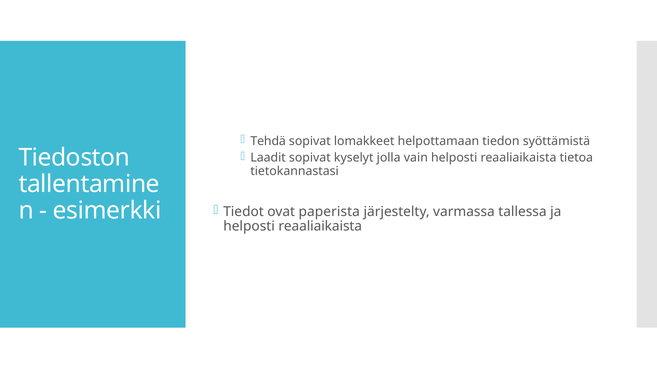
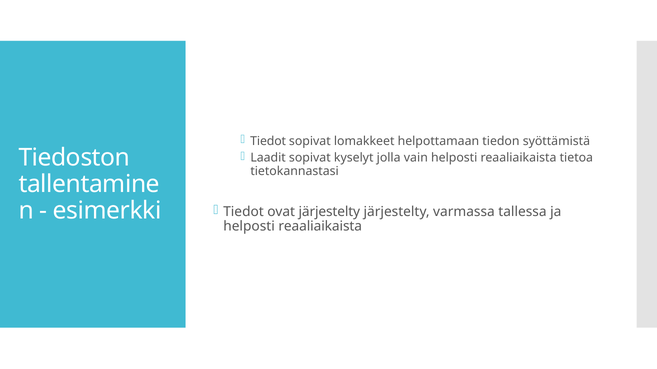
Tehdä at (268, 141): Tehdä -> Tiedot
ovat paperista: paperista -> järjestelty
